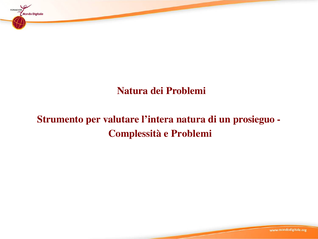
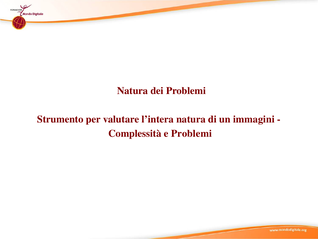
prosieguo: prosieguo -> immagini
